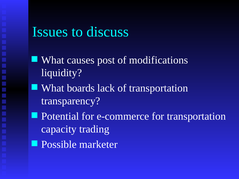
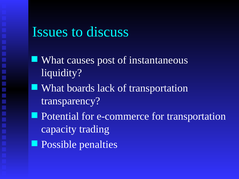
modifications: modifications -> instantaneous
marketer: marketer -> penalties
